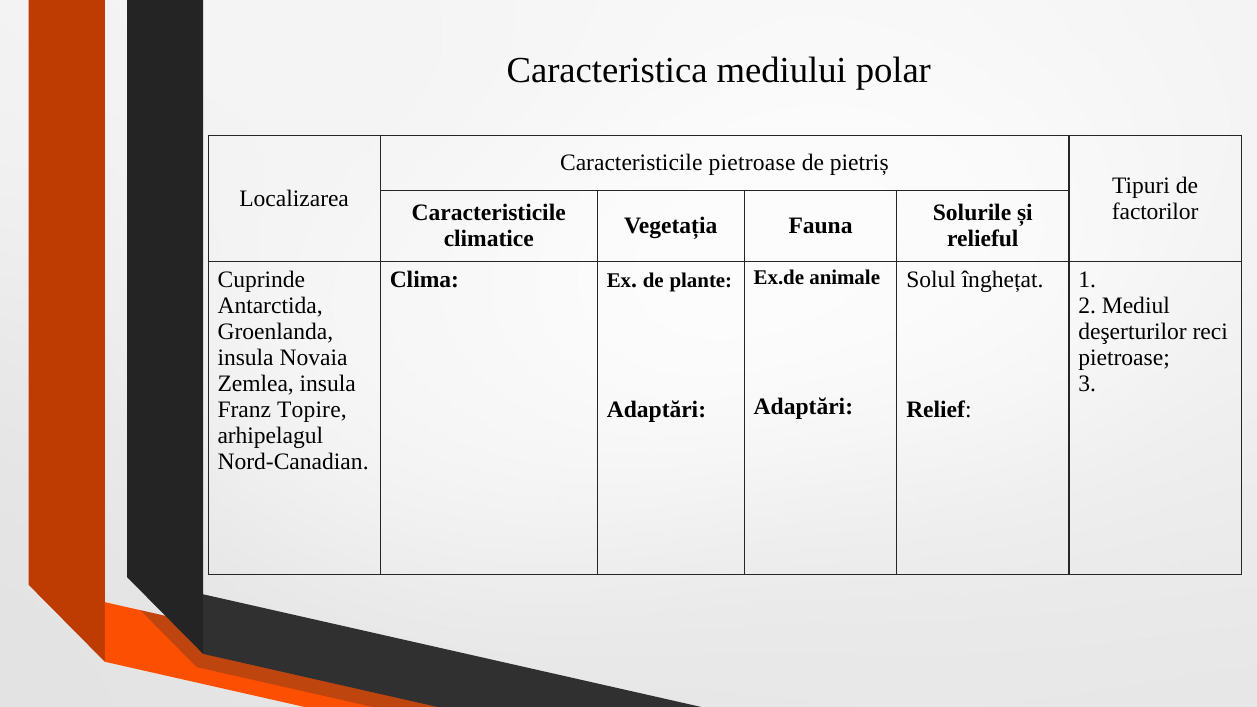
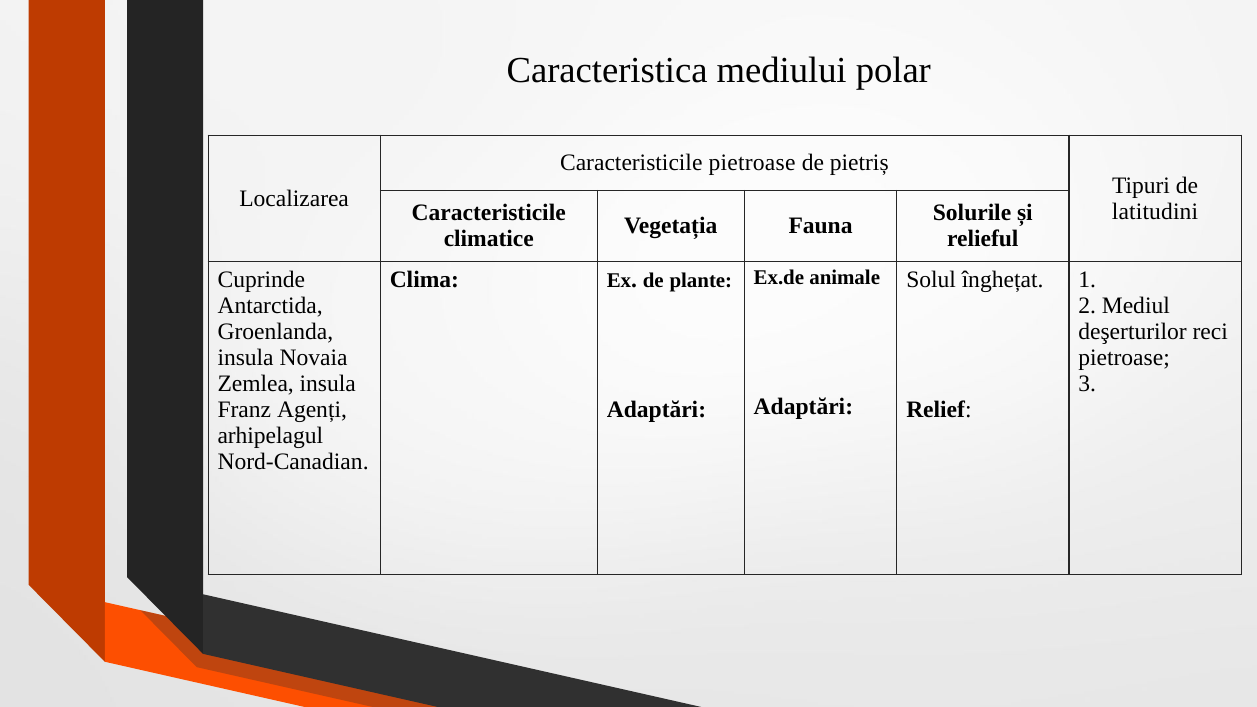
factorilor: factorilor -> latitudini
Topire: Topire -> Agenți
